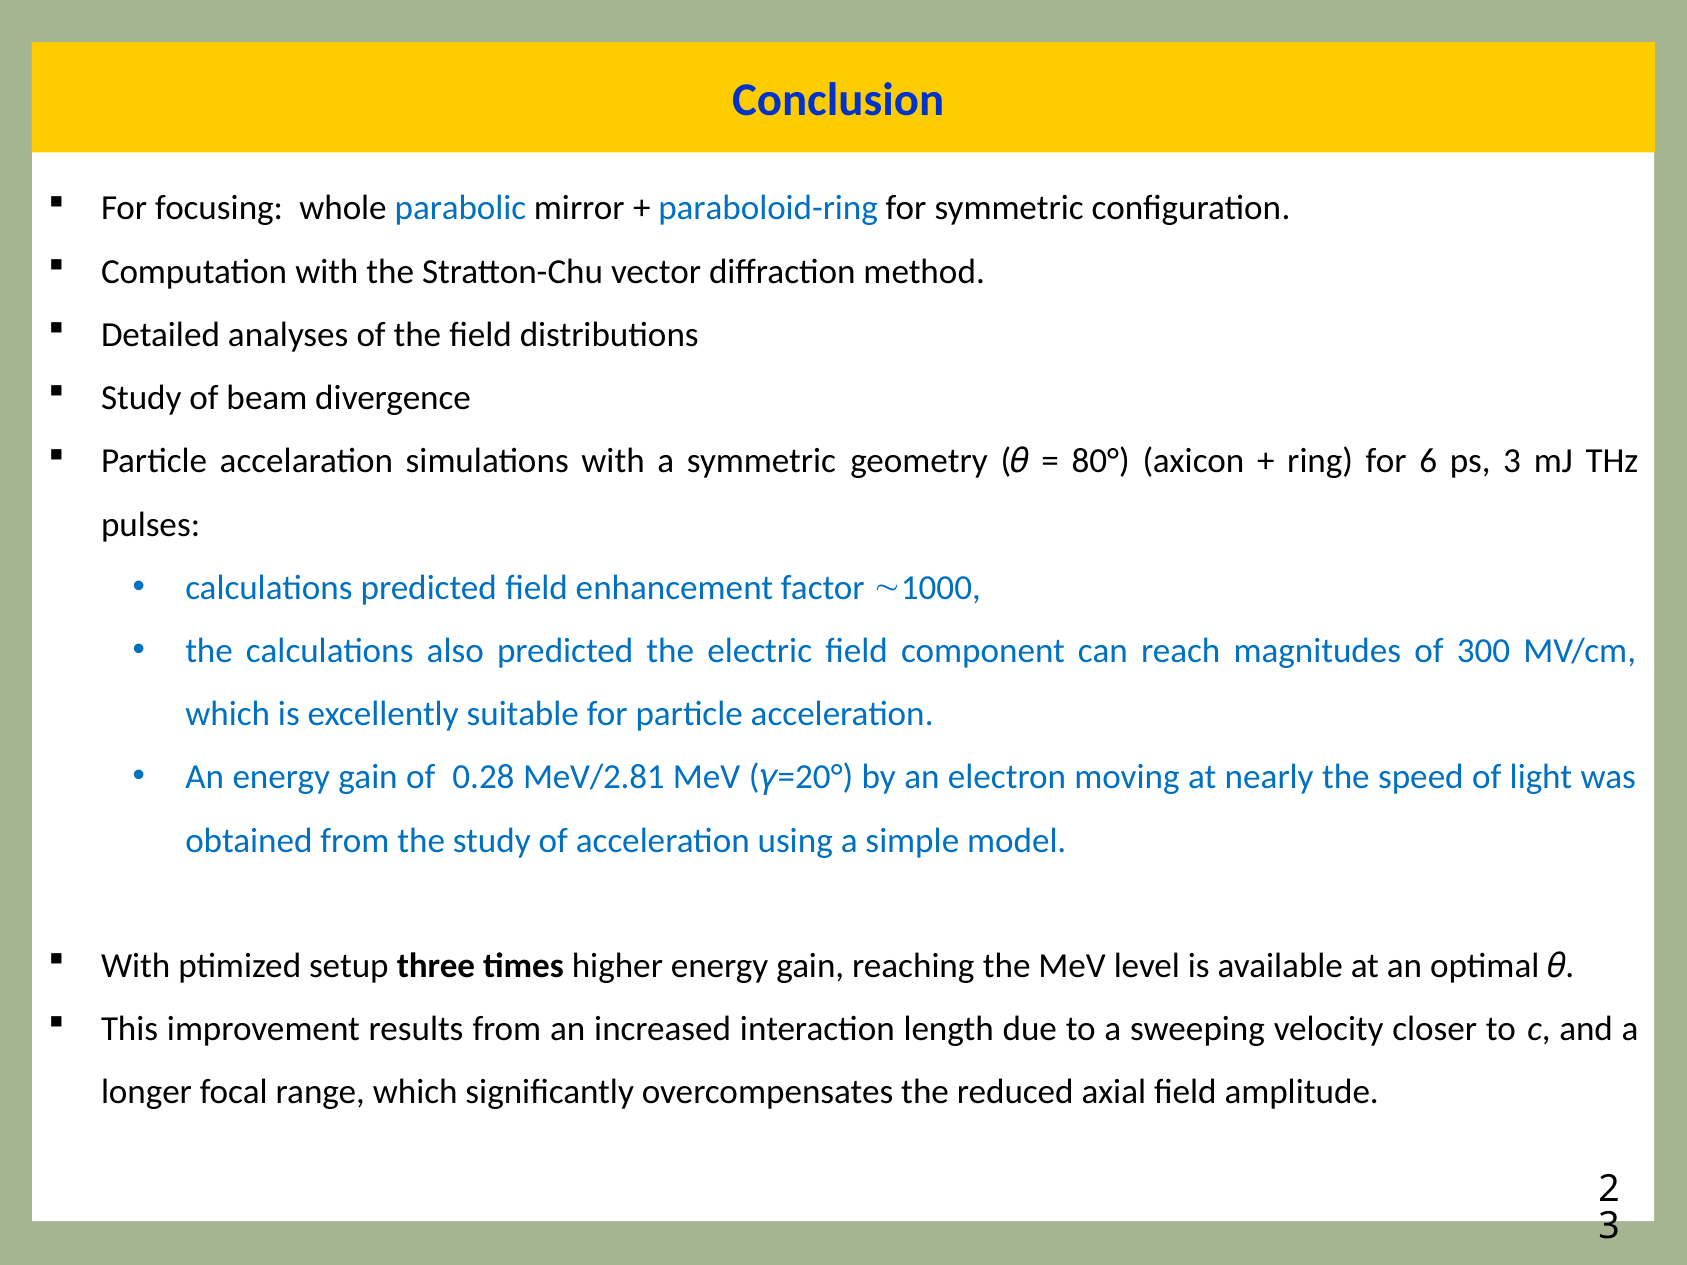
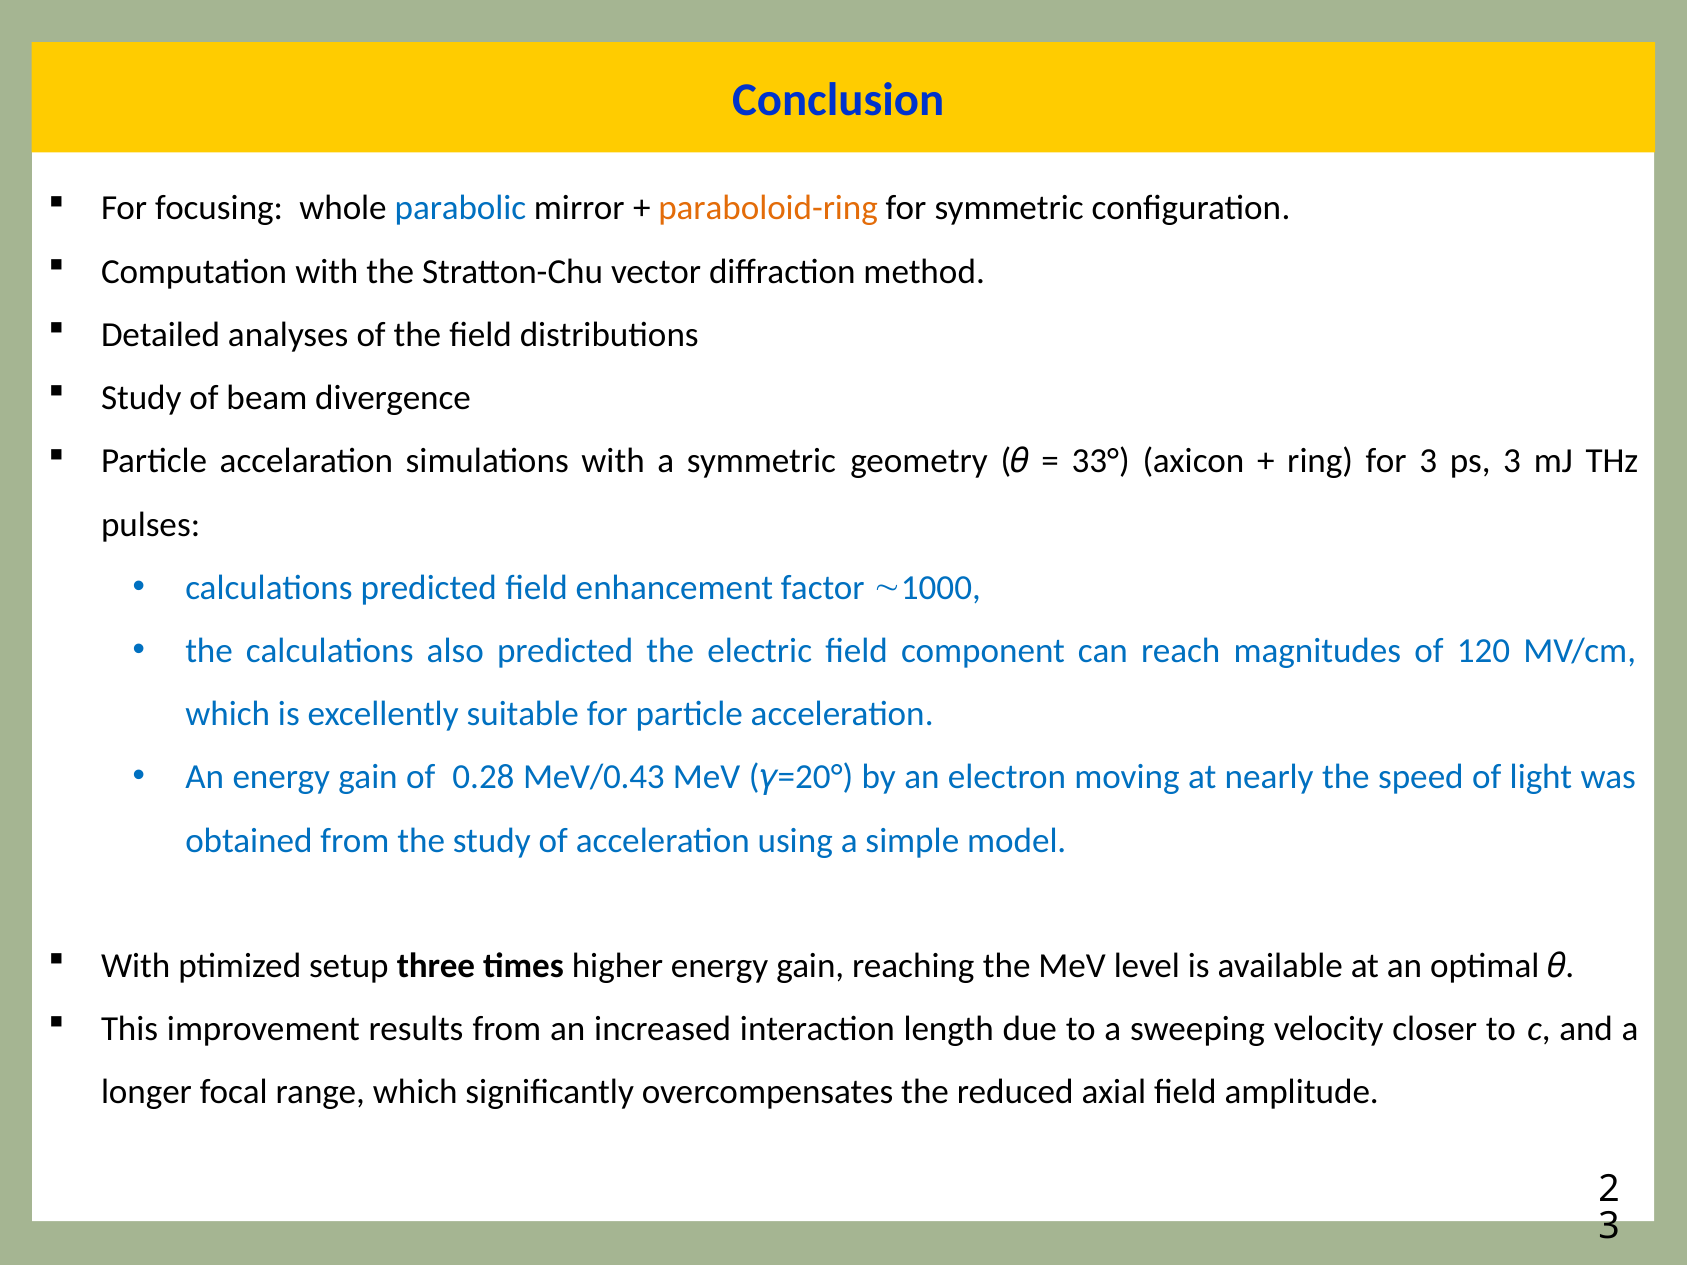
paraboloid-ring colour: blue -> orange
80°: 80° -> 33°
for 6: 6 -> 3
300: 300 -> 120
MeV/2.81: MeV/2.81 -> MeV/0.43
